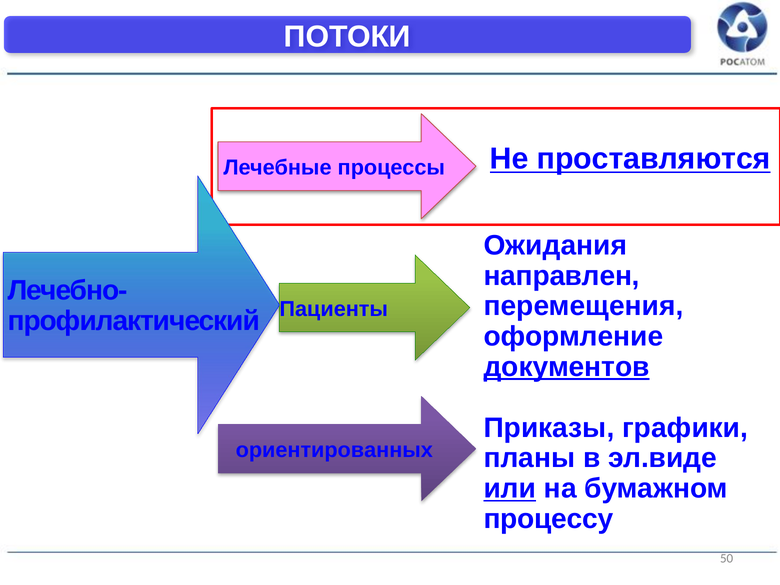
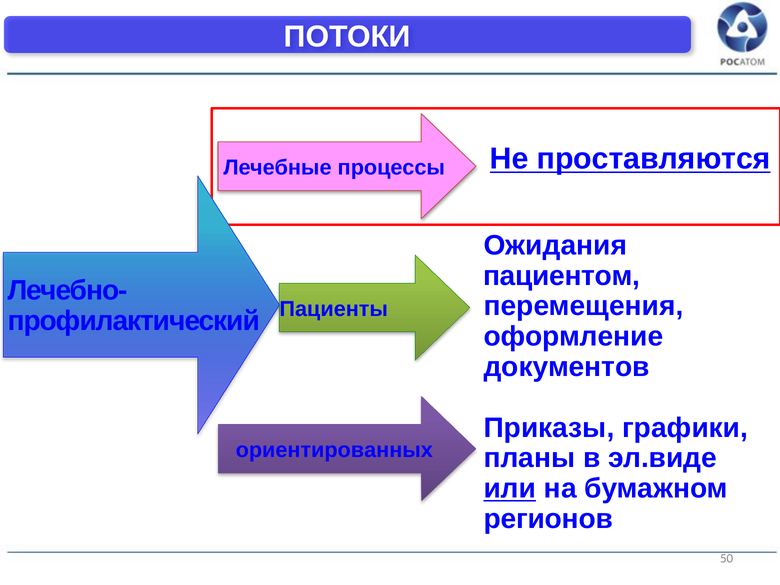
направлен: направлен -> пациентом
документов underline: present -> none
процессу: процессу -> регионов
